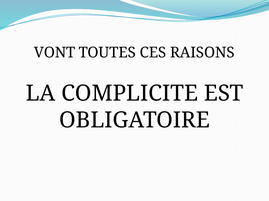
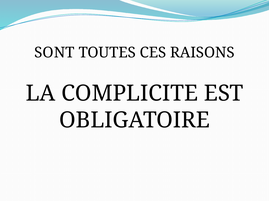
VONT: VONT -> SONT
